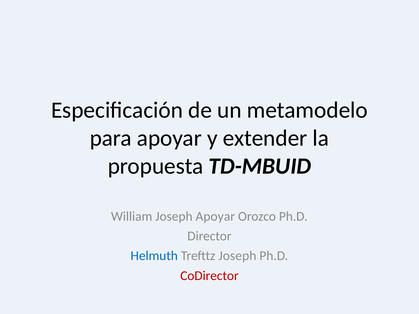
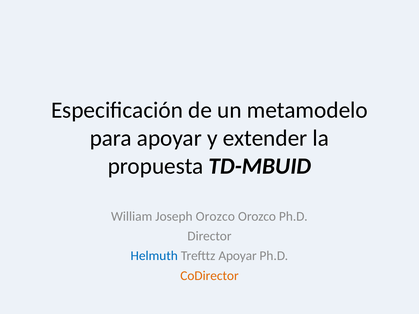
Joseph Apoyar: Apoyar -> Orozco
Trefttz Joseph: Joseph -> Apoyar
CoDirector colour: red -> orange
